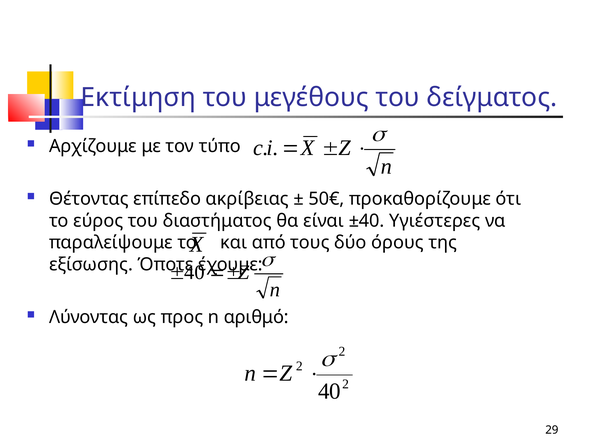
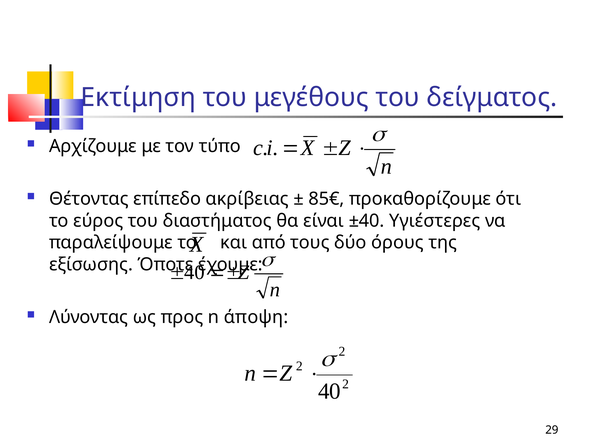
50€: 50€ -> 85€
αριθμό: αριθμό -> άποψη
